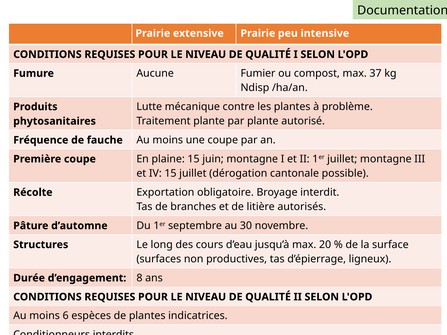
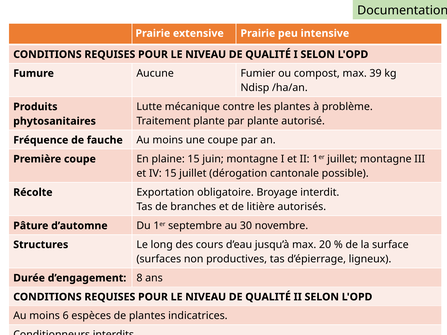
37: 37 -> 39
